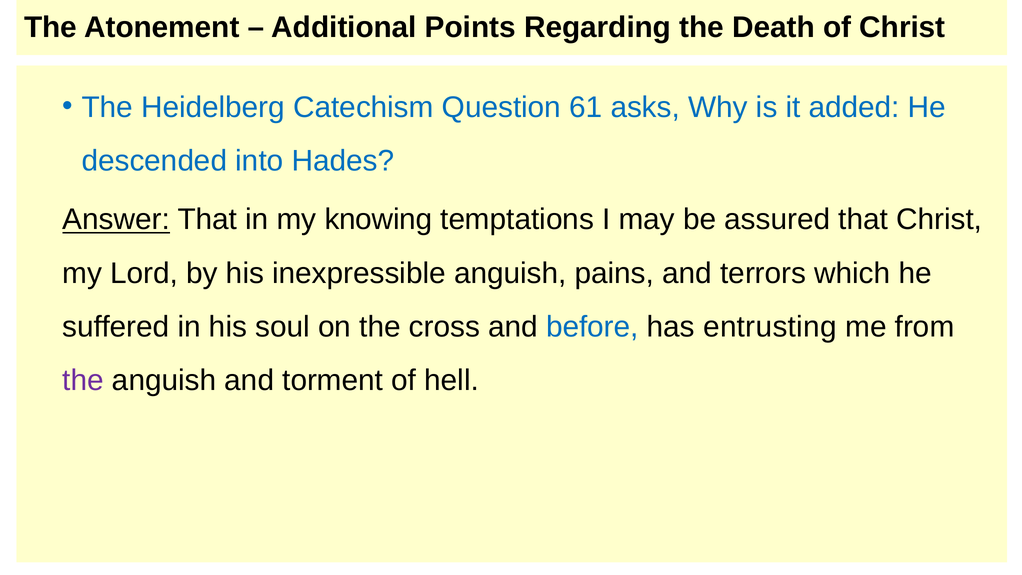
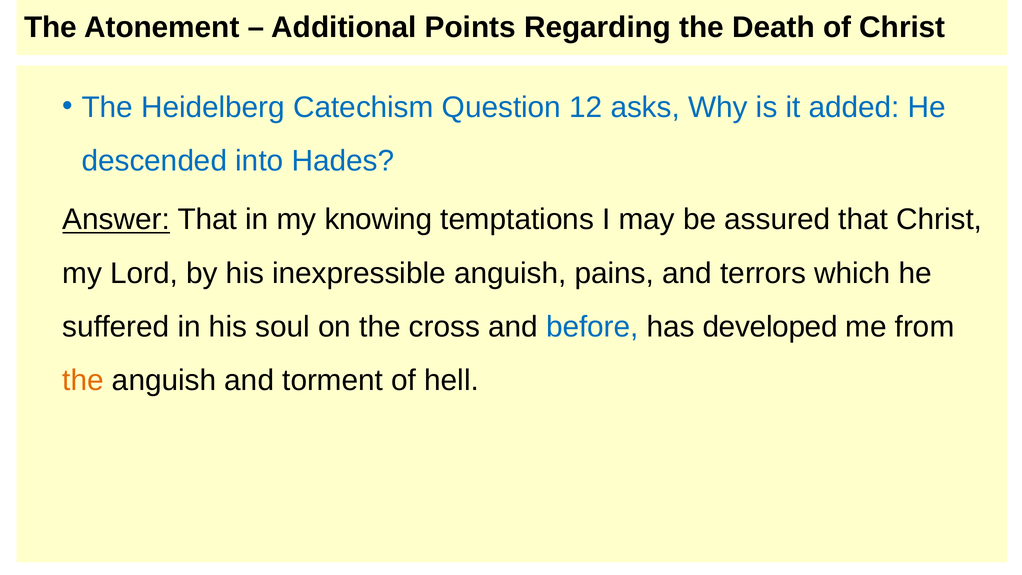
61: 61 -> 12
entrusting: entrusting -> developed
the at (83, 380) colour: purple -> orange
